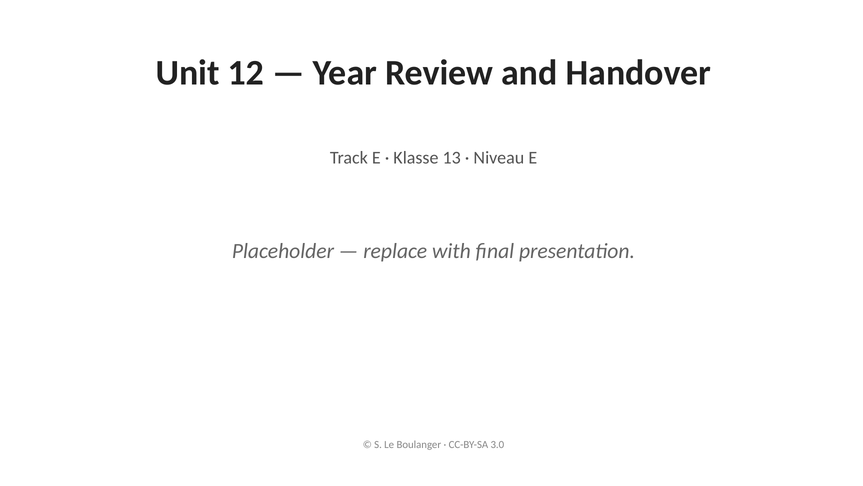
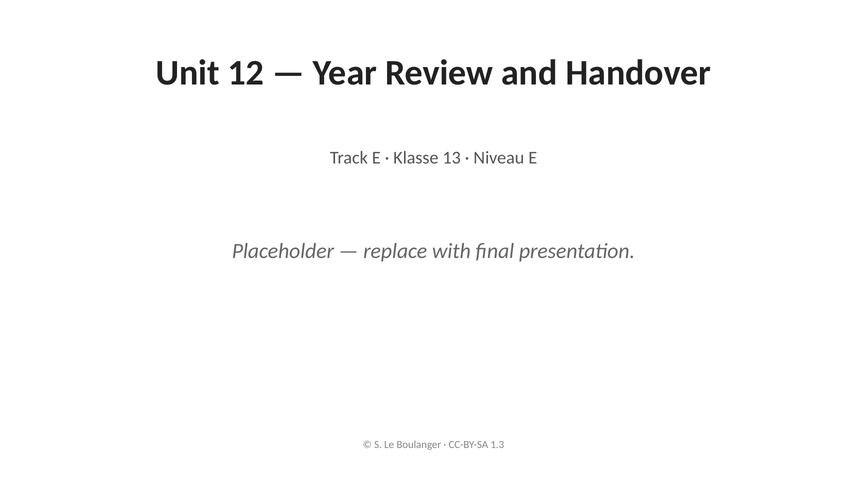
3.0: 3.0 -> 1.3
